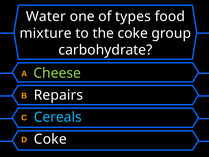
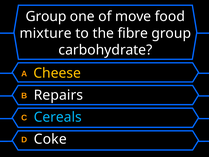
Water at (46, 16): Water -> Group
types: types -> move
the coke: coke -> fibre
Cheese colour: light green -> yellow
